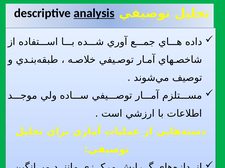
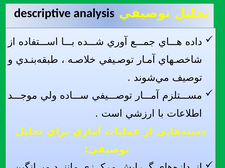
analysis underline: present -> none
